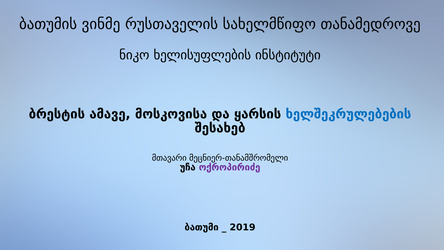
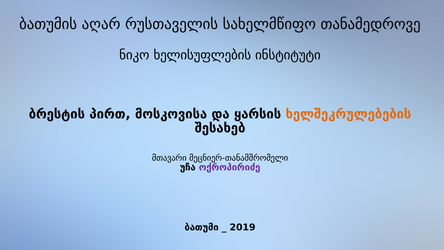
ვინმე: ვინმე -> აღარ
ამავე: ამავე -> პირთ
ხელშეკრულებების colour: blue -> orange
